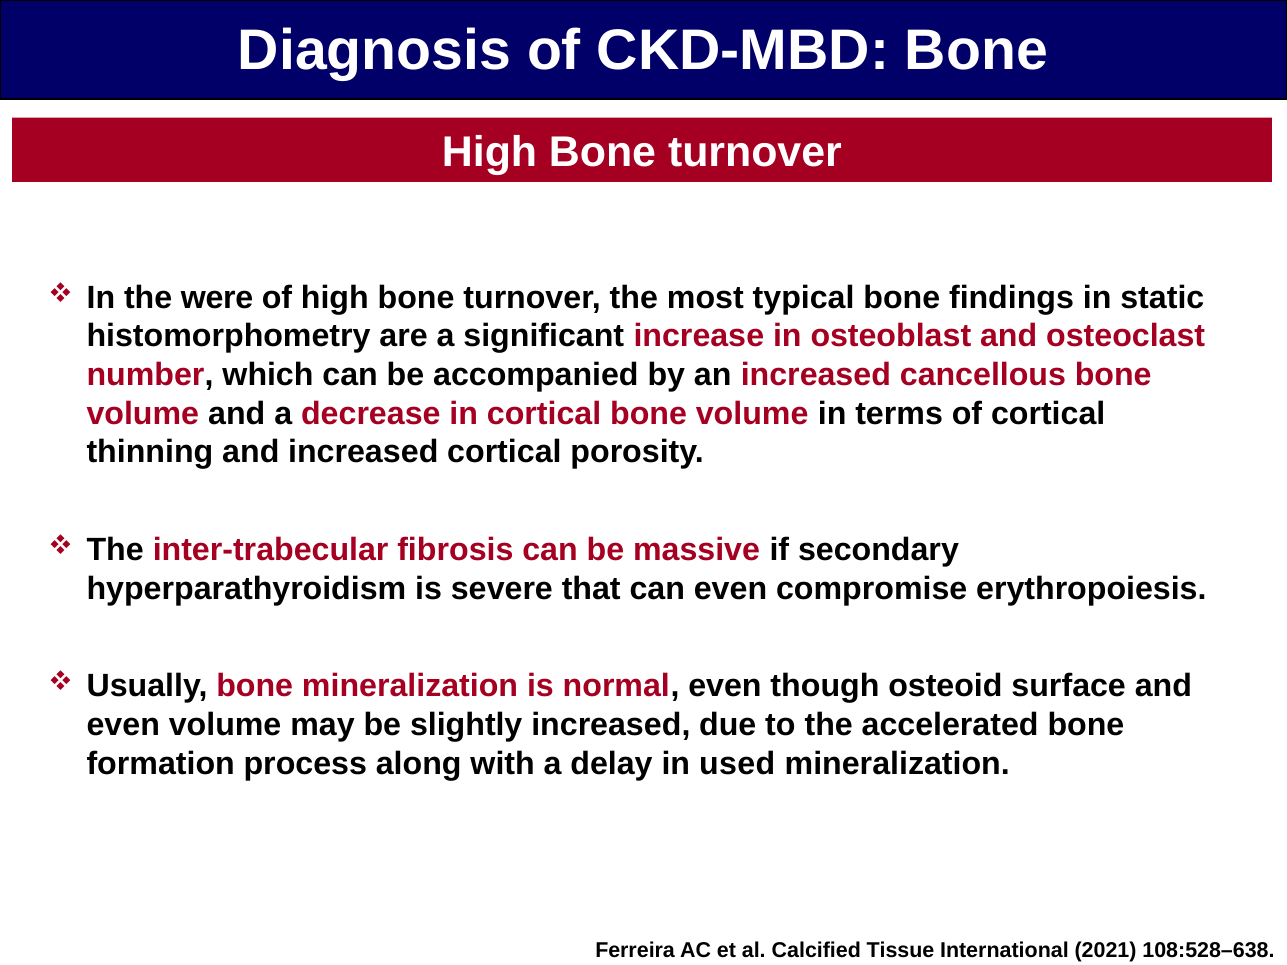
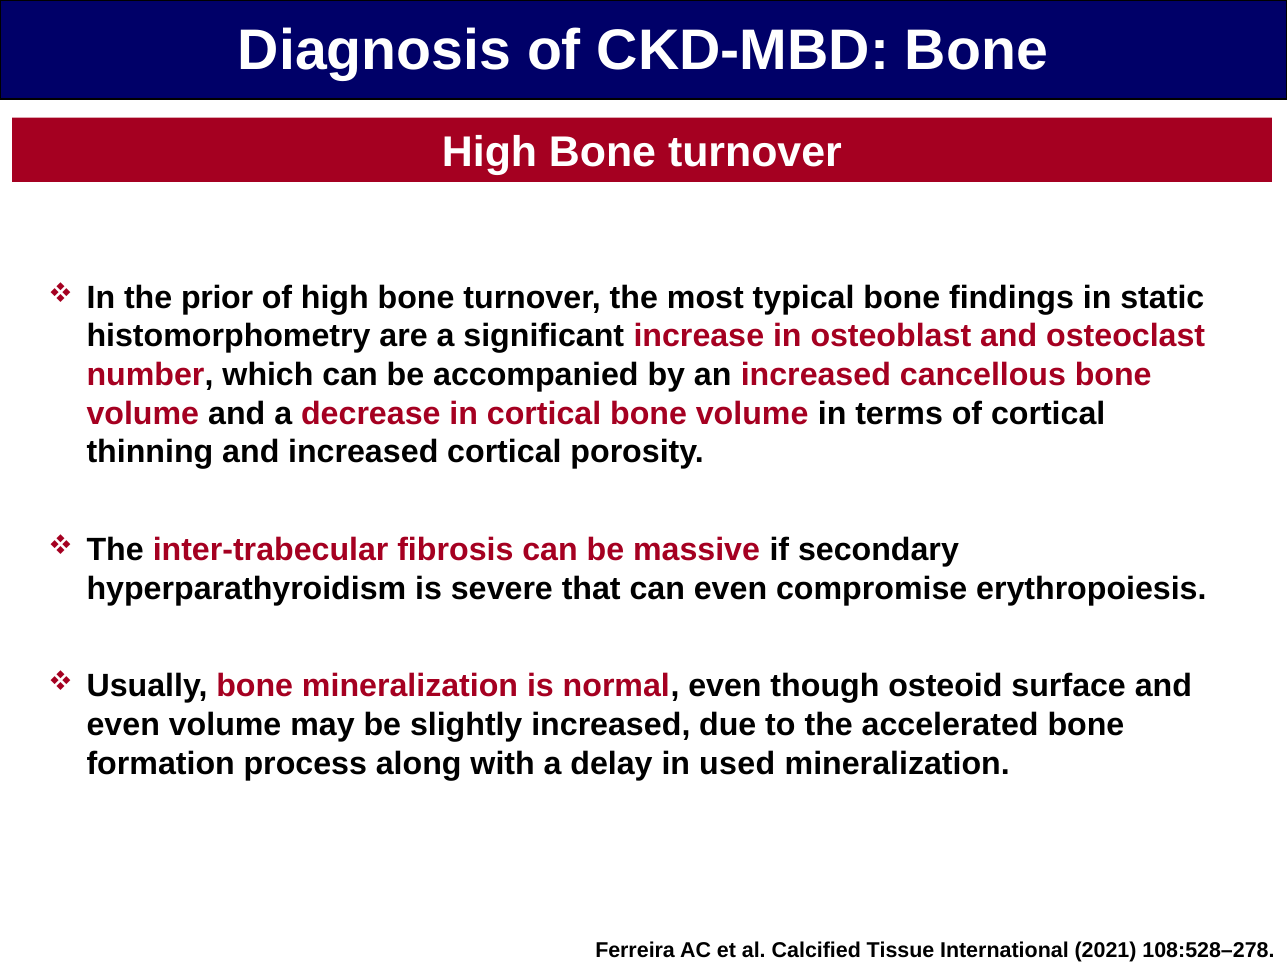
were: were -> prior
108:528–638: 108:528–638 -> 108:528–278
